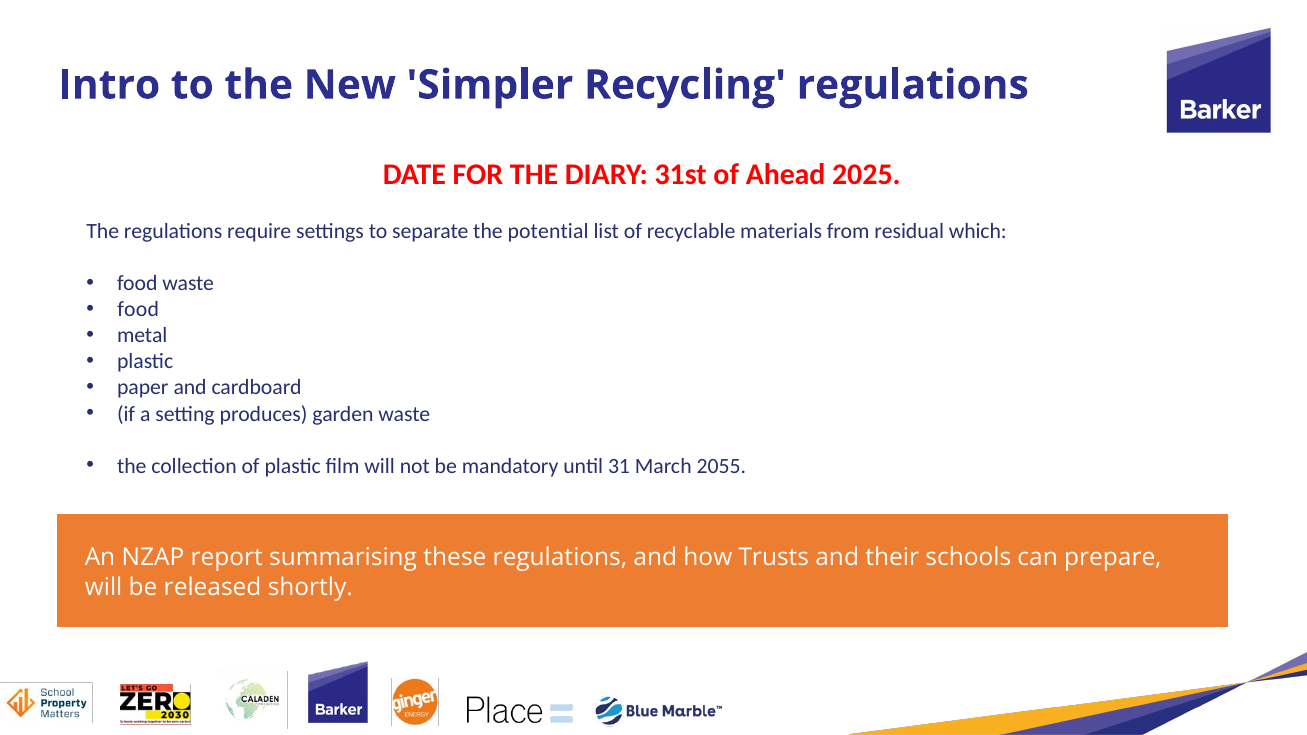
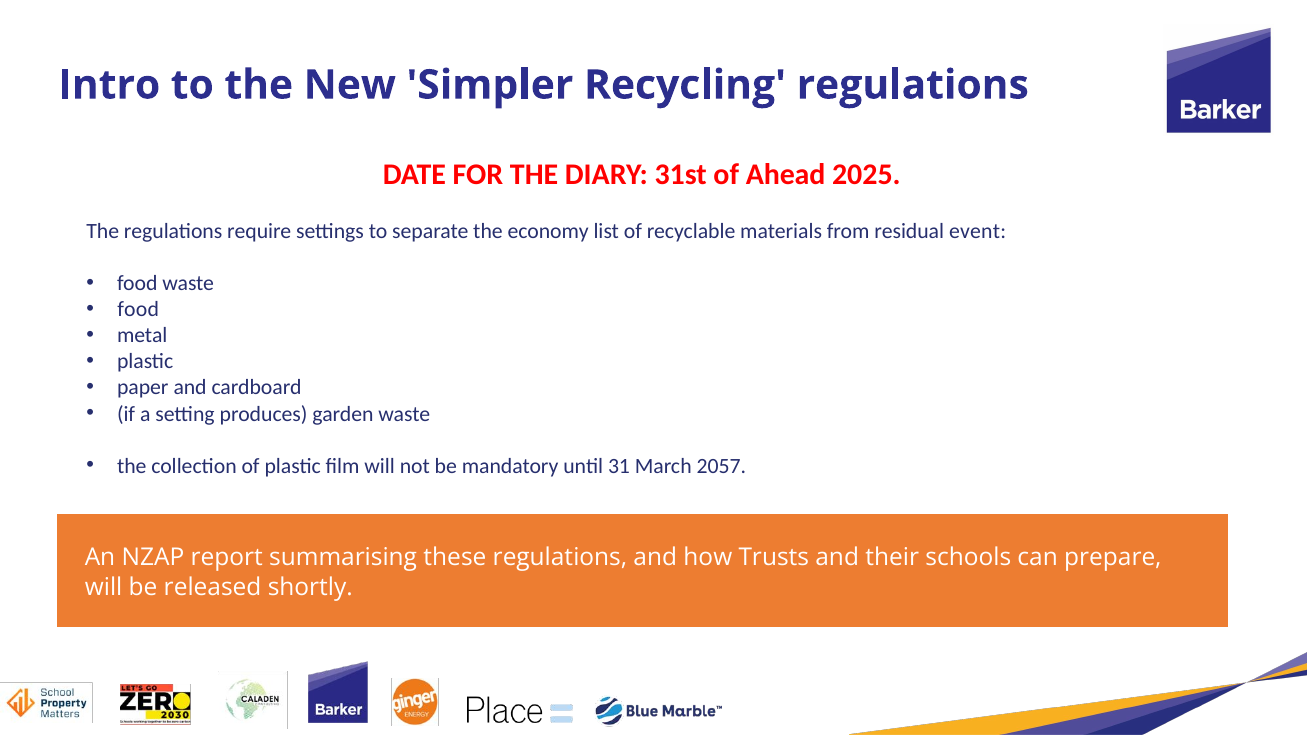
potential: potential -> economy
which: which -> event
2055: 2055 -> 2057
